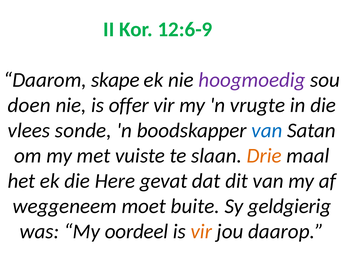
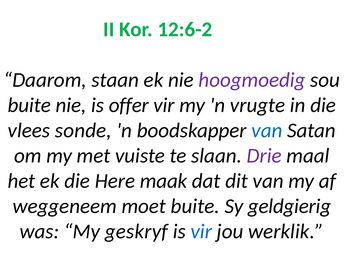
12:6-9: 12:6-9 -> 12:6-2
skape: skape -> staan
doen at (29, 105): doen -> buite
Drie colour: orange -> purple
gevat: gevat -> maak
oordeel: oordeel -> geskryf
vir at (201, 232) colour: orange -> blue
daarop: daarop -> werklik
